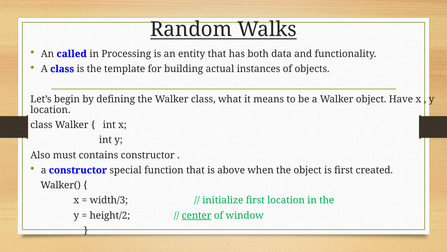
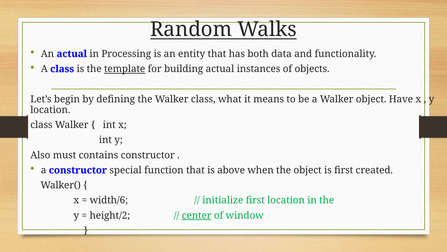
An called: called -> actual
template underline: none -> present
width/3: width/3 -> width/6
